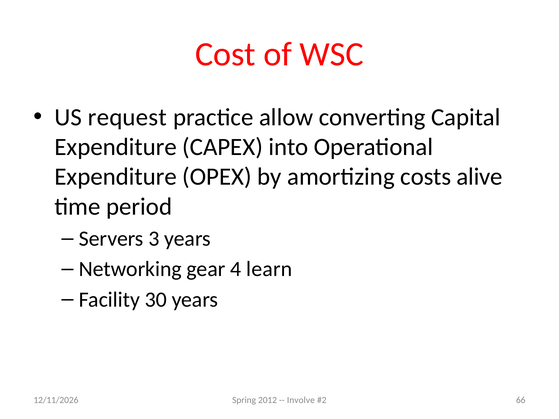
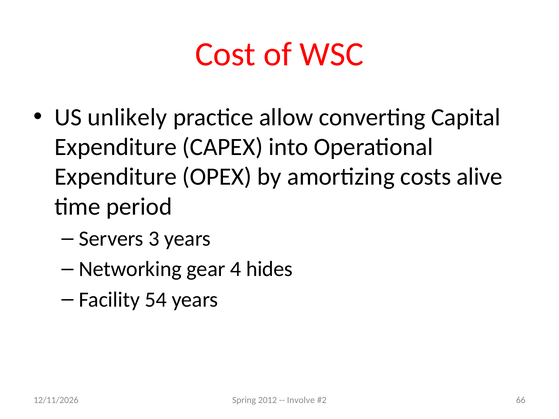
request: request -> unlikely
learn: learn -> hides
30: 30 -> 54
